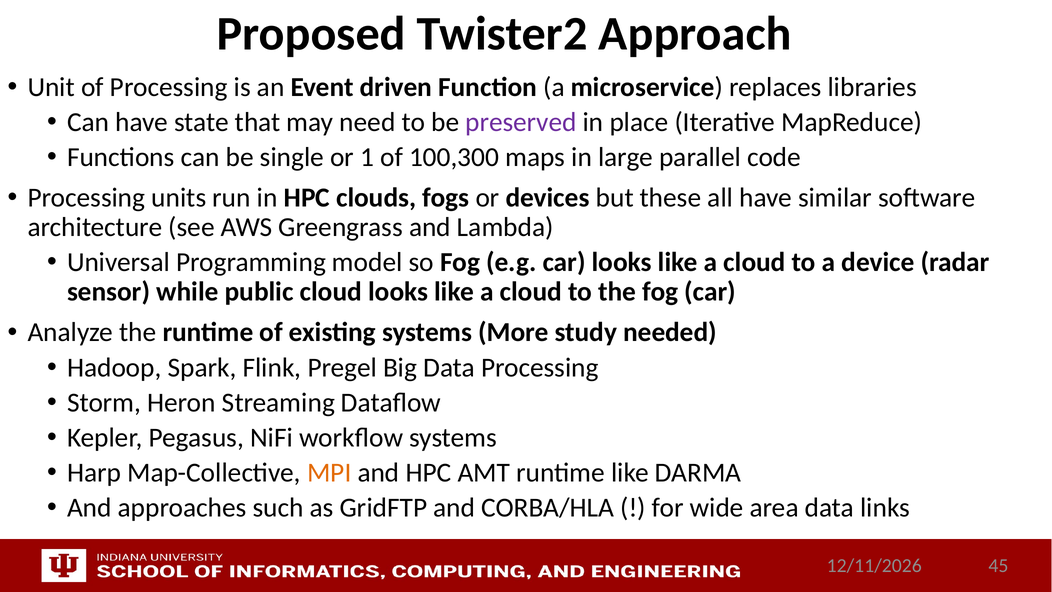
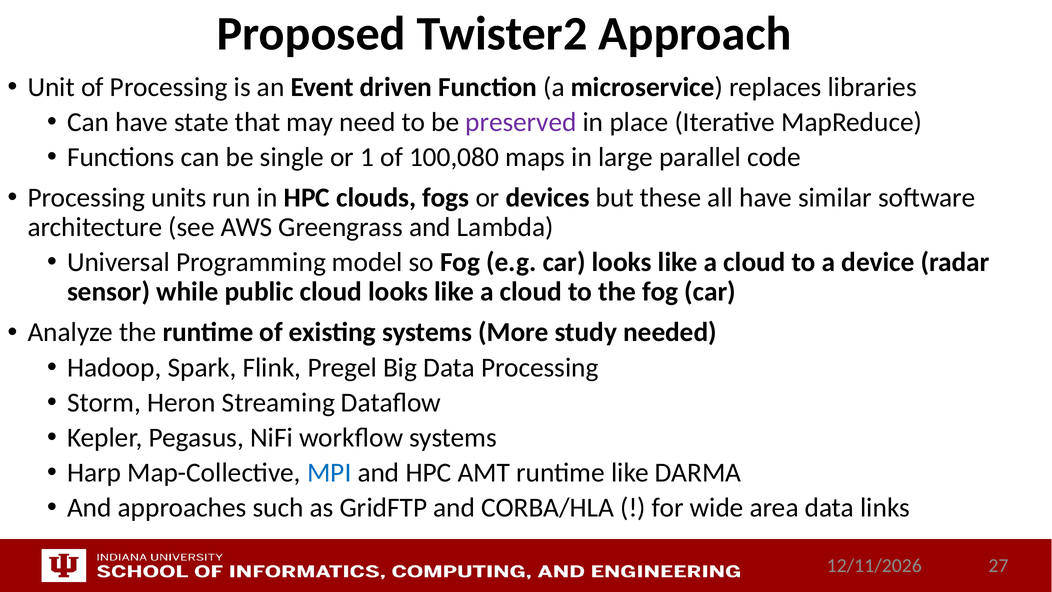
100,300: 100,300 -> 100,080
MPI colour: orange -> blue
45: 45 -> 27
